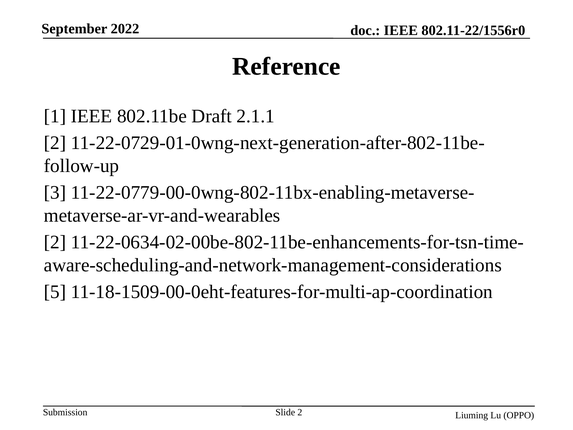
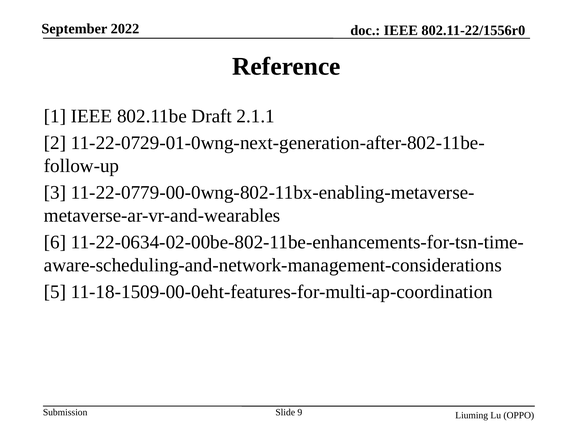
2 at (55, 242): 2 -> 6
Slide 2: 2 -> 9
